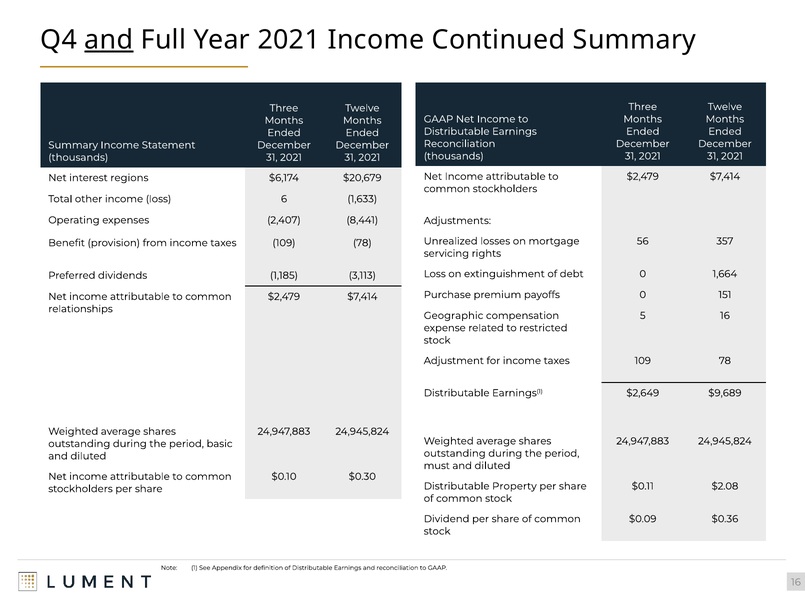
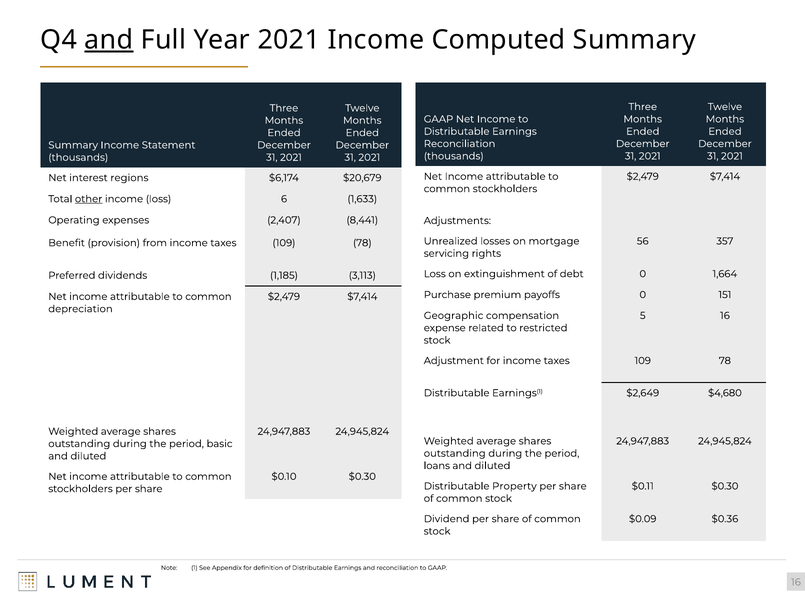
Continued: Continued -> Computed
other underline: none -> present
relationships: relationships -> depreciation
$9,689: $9,689 -> $4,680
must: must -> loans
$0.11 $2.08: $2.08 -> $0.30
